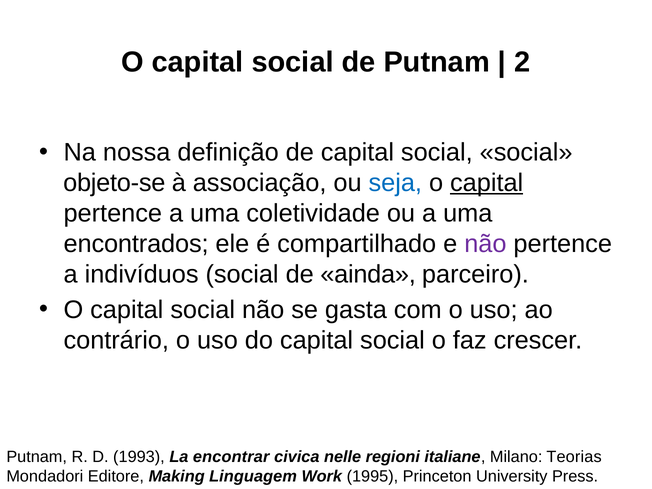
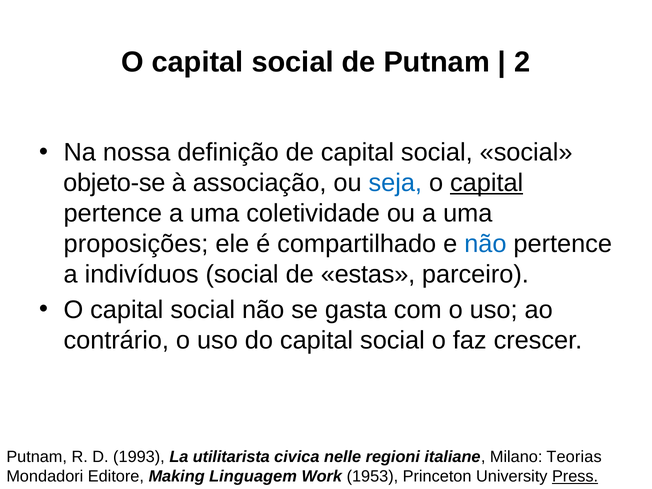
encontrados: encontrados -> proposições
não at (485, 244) colour: purple -> blue
ainda: ainda -> estas
encontrar: encontrar -> utilitarista
1995: 1995 -> 1953
Press underline: none -> present
